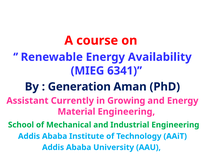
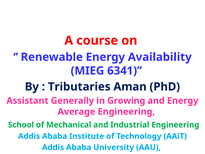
Generation: Generation -> Tributaries
Currently: Currently -> Generally
Material: Material -> Average
